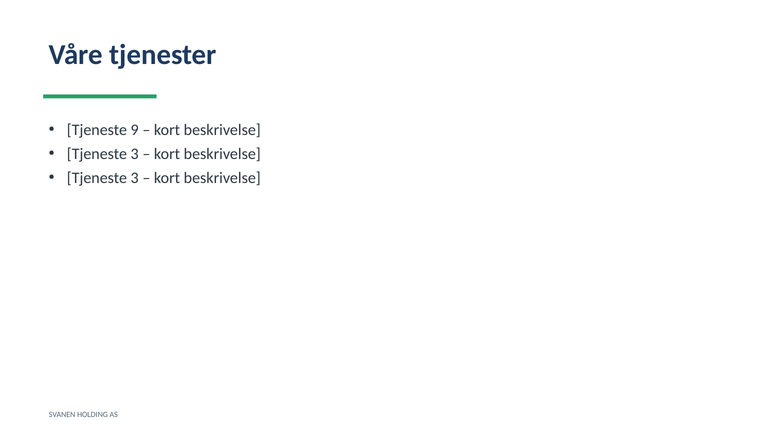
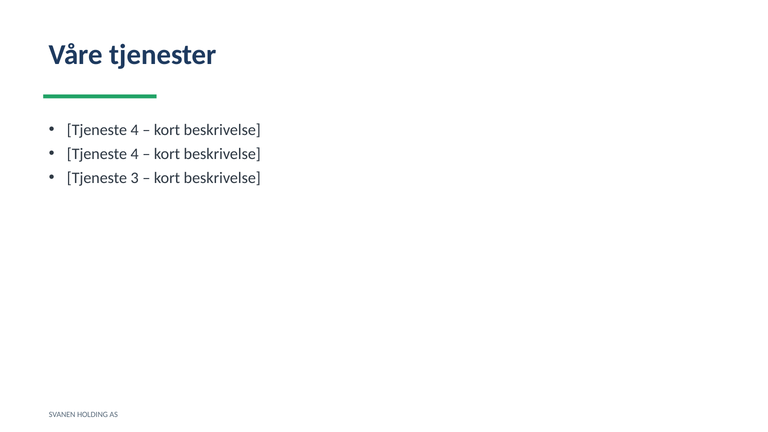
9 at (135, 130): 9 -> 4
3 at (135, 154): 3 -> 4
